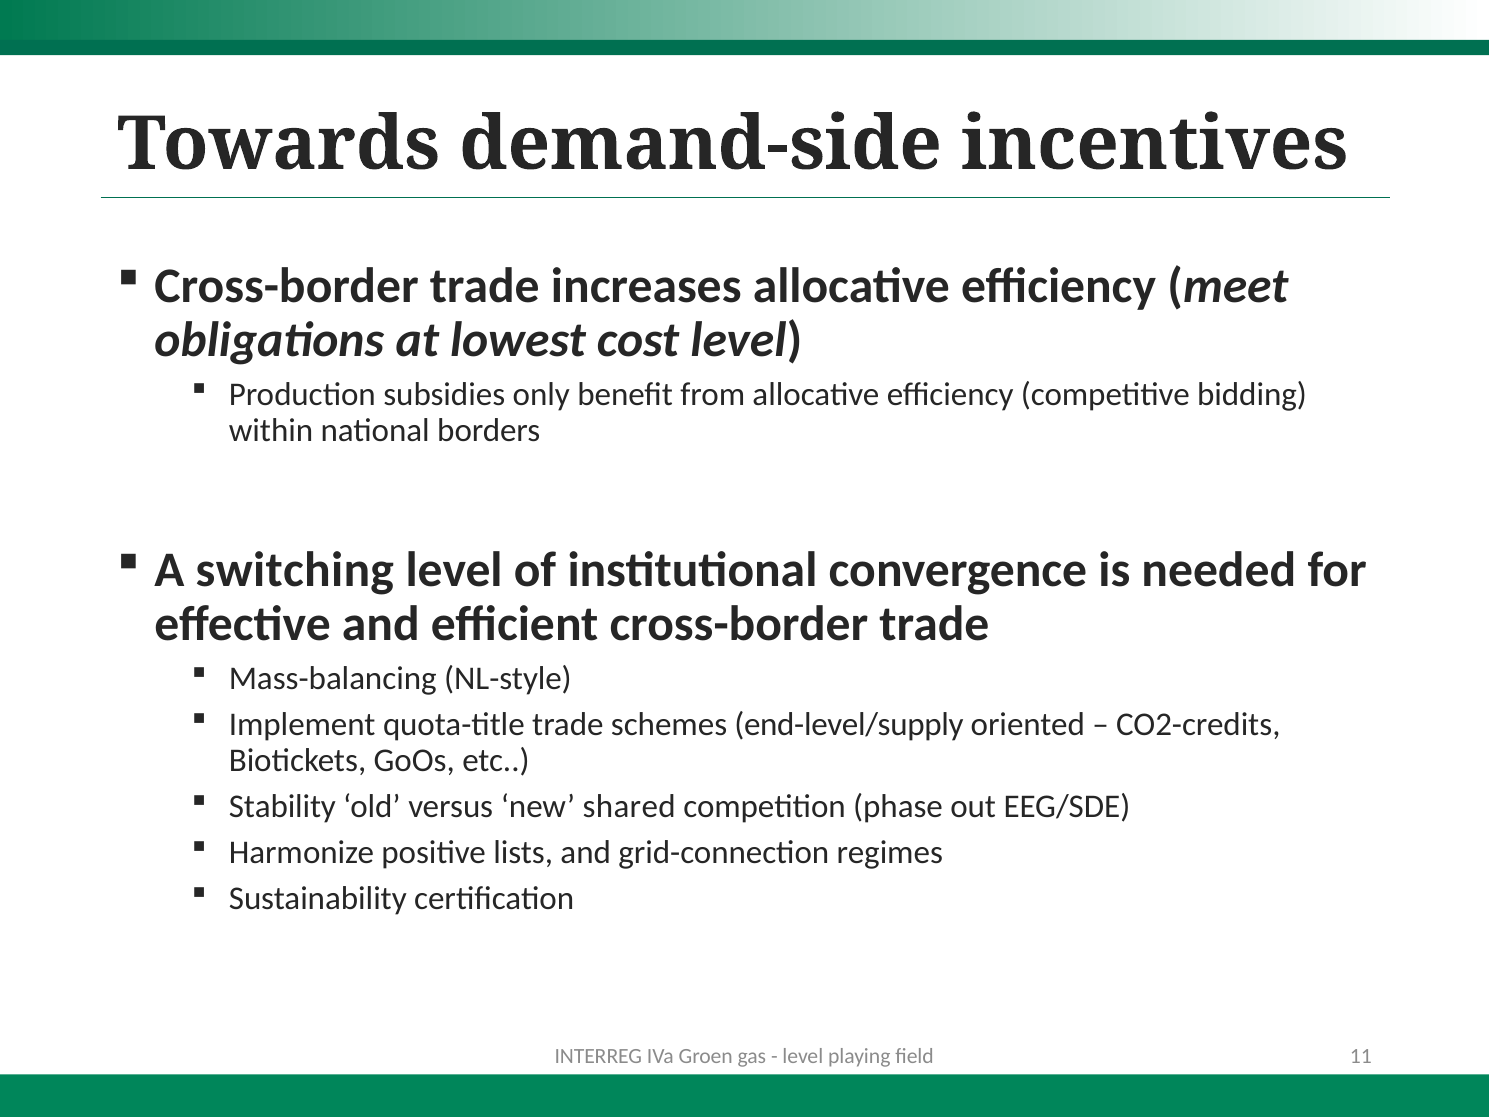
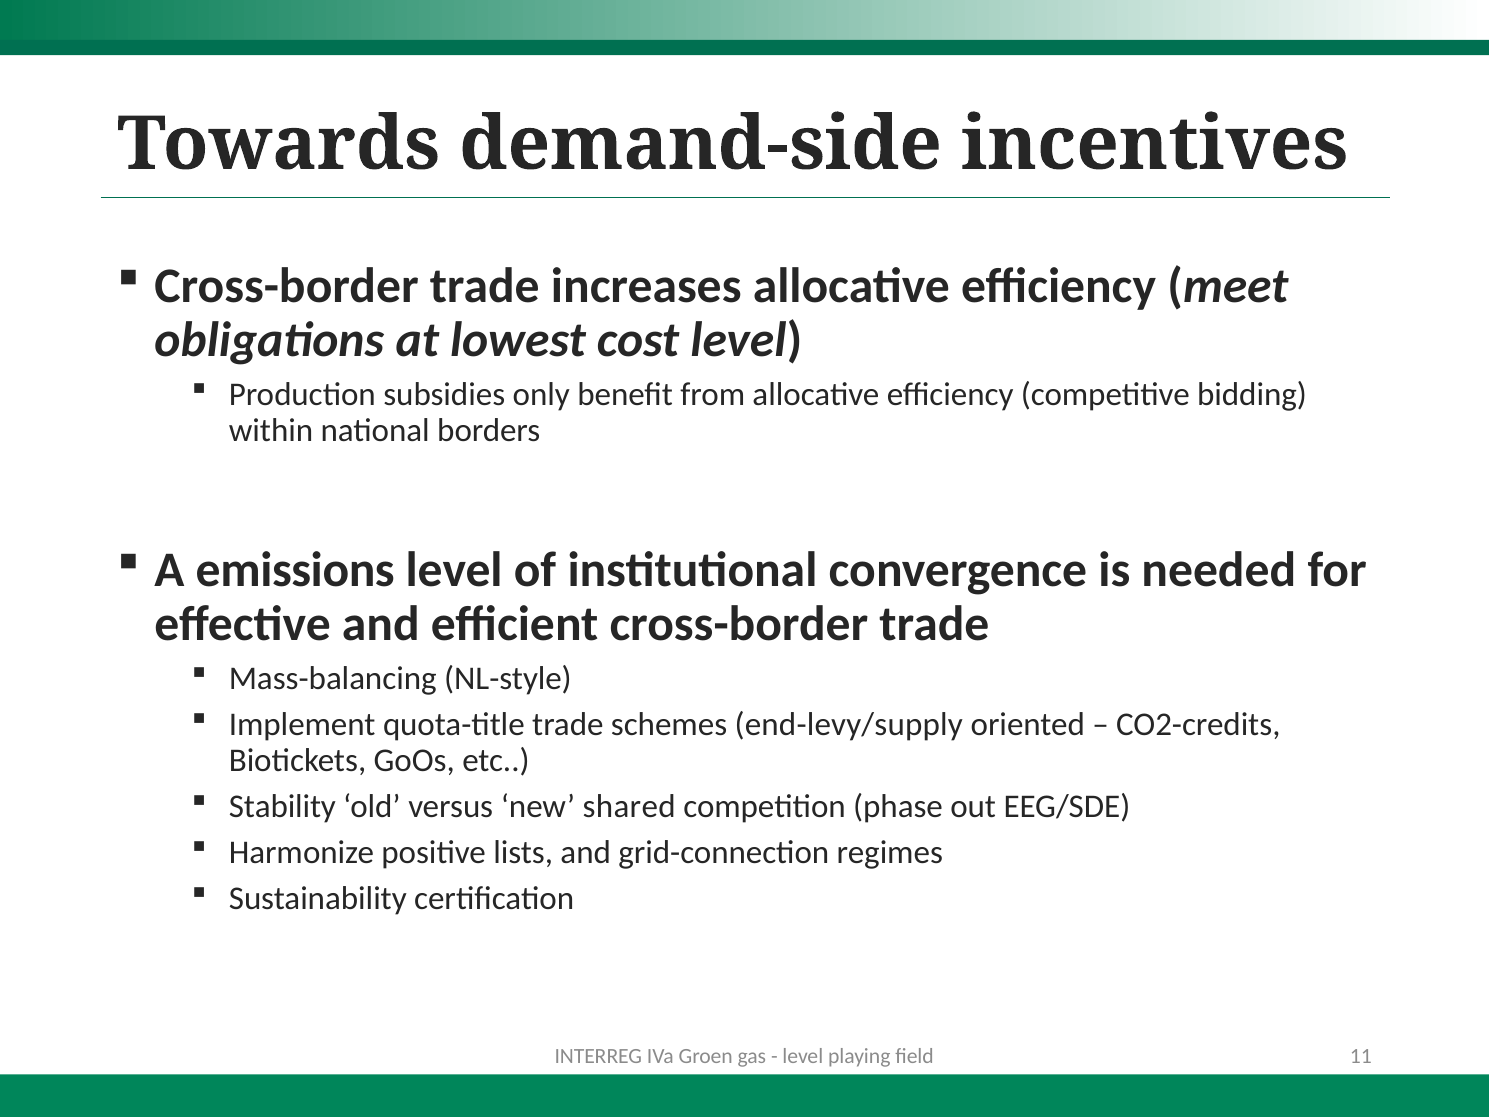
switching: switching -> emissions
end-level/supply: end-level/supply -> end-levy/supply
